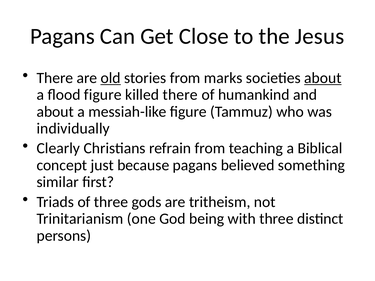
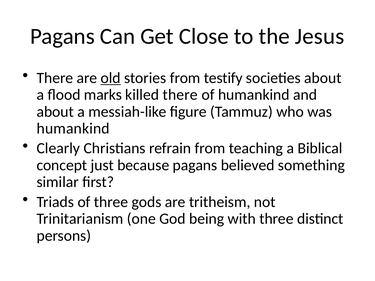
marks: marks -> testify
about at (323, 78) underline: present -> none
flood figure: figure -> marks
individually at (73, 129): individually -> humankind
